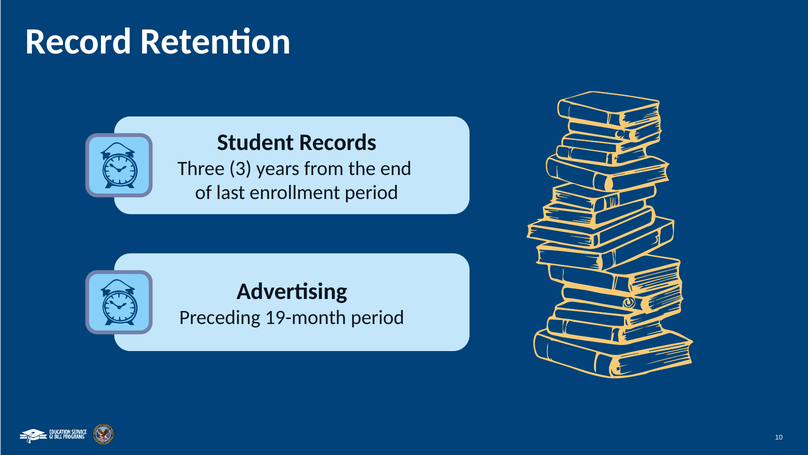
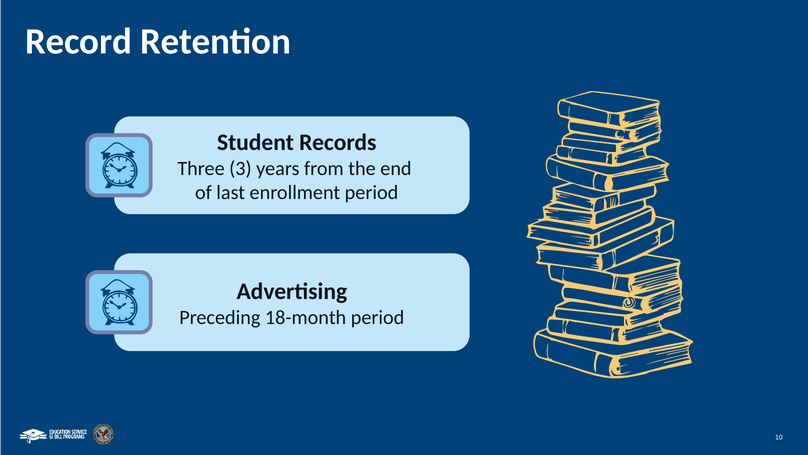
19-month: 19-month -> 18-month
